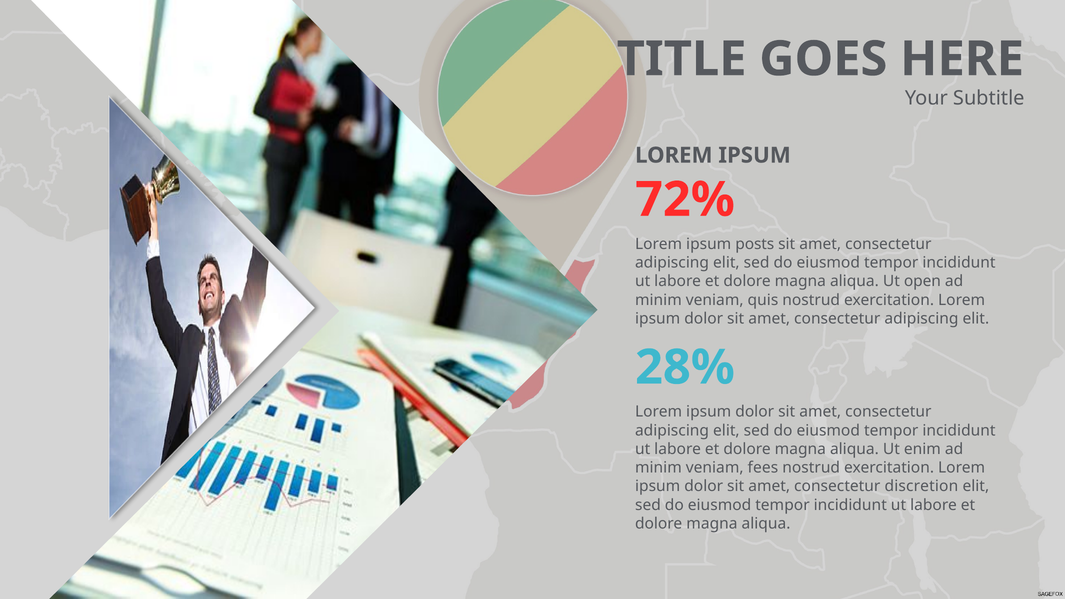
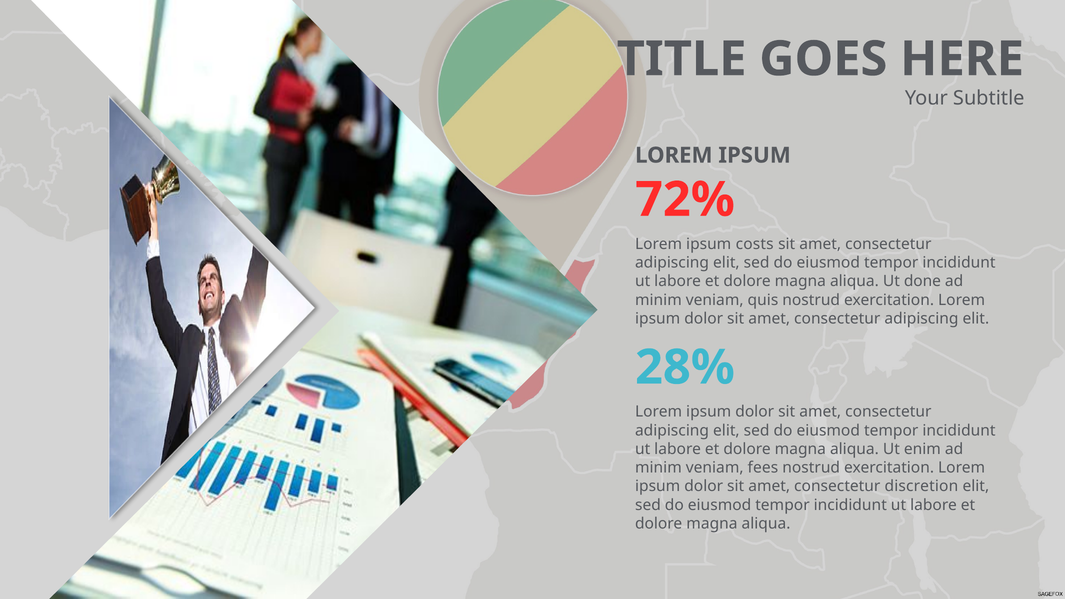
posts: posts -> costs
open: open -> done
